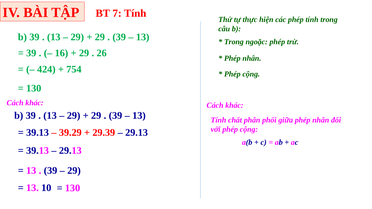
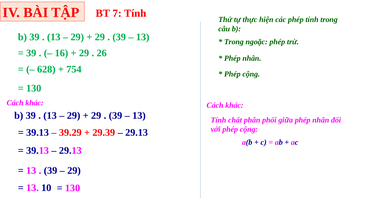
424: 424 -> 628
